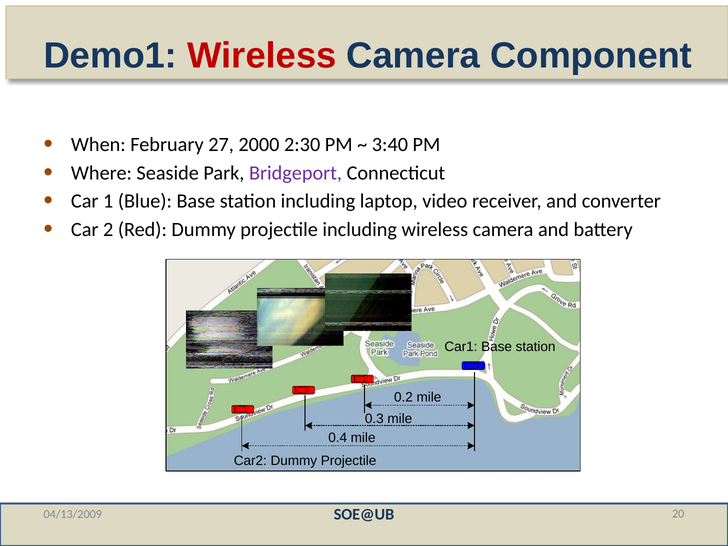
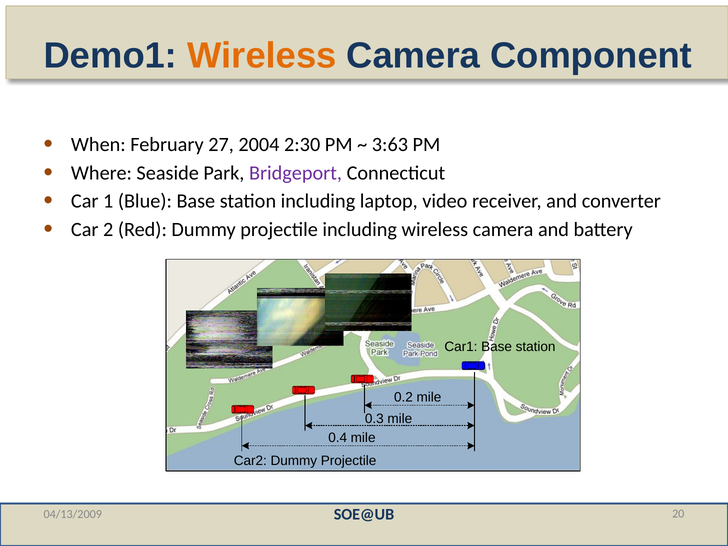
Wireless at (262, 56) colour: red -> orange
2000: 2000 -> 2004
3:40: 3:40 -> 3:63
